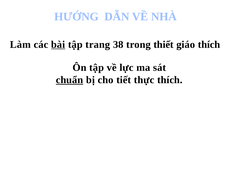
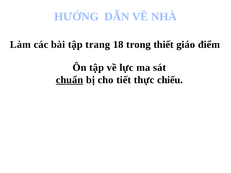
bài underline: present -> none
38: 38 -> 18
giáo thích: thích -> điểm
thực thích: thích -> chiếu
